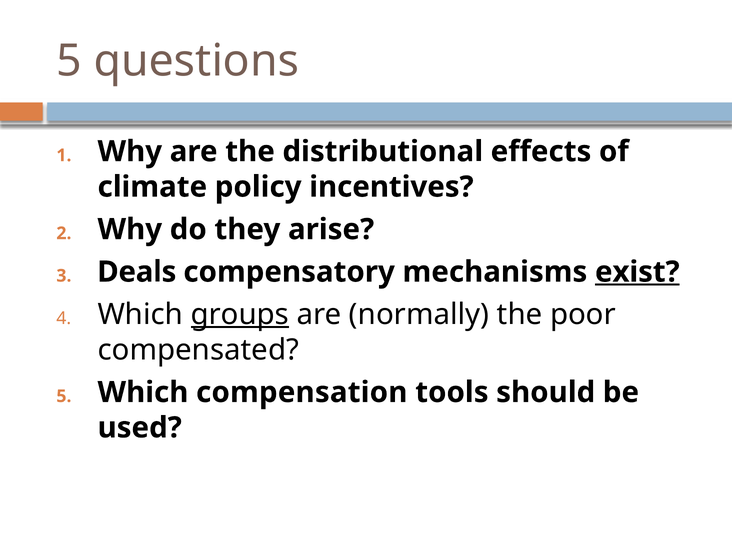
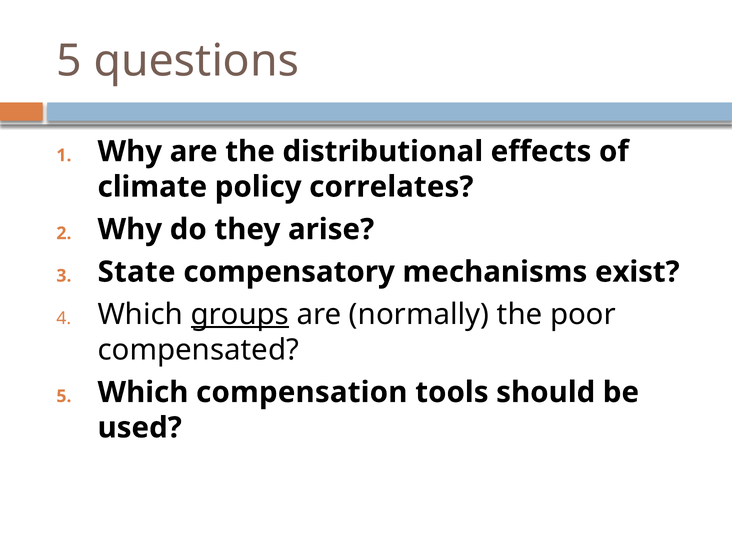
incentives: incentives -> correlates
Deals: Deals -> State
exist underline: present -> none
